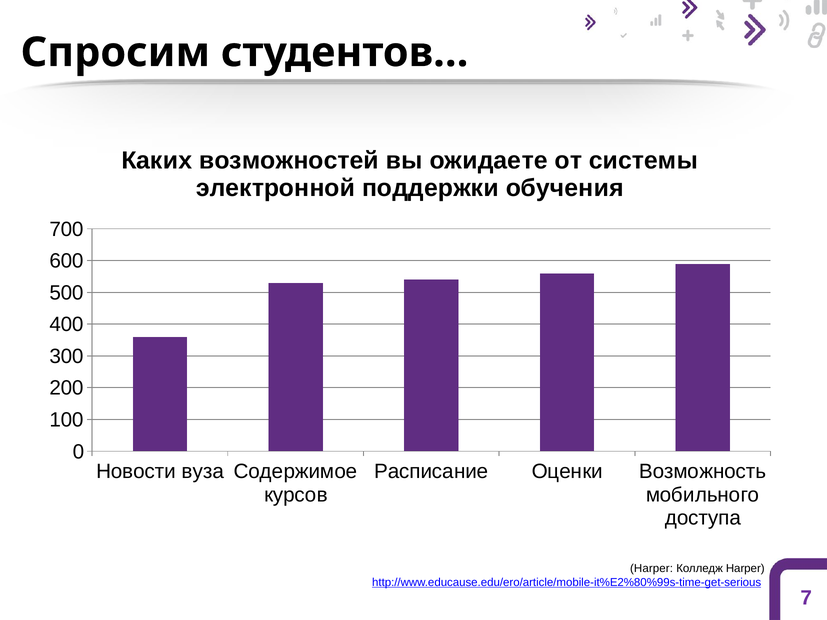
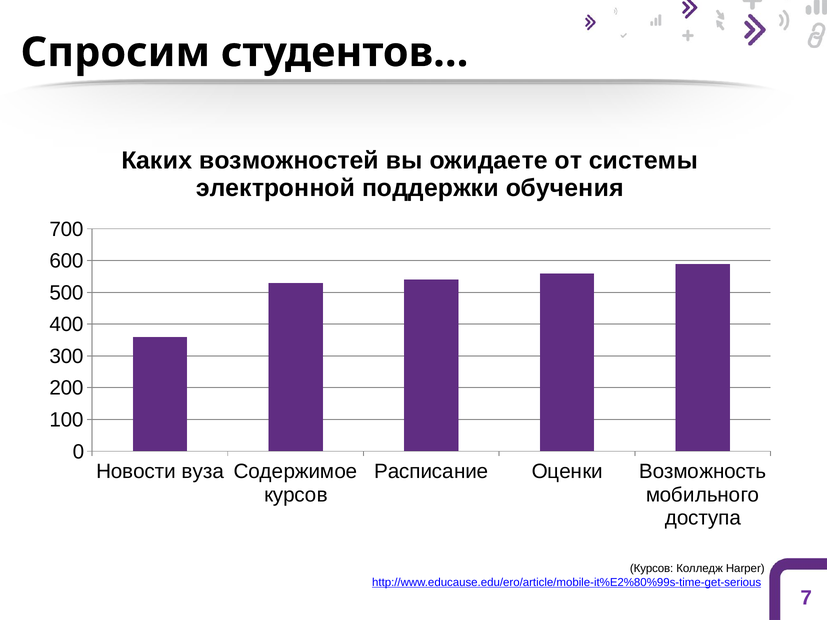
Harper at (652, 569): Harper -> Курсов
